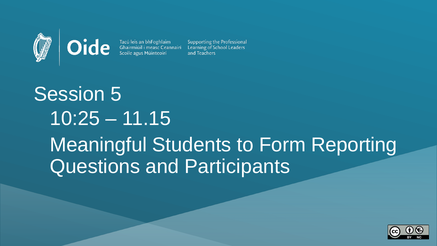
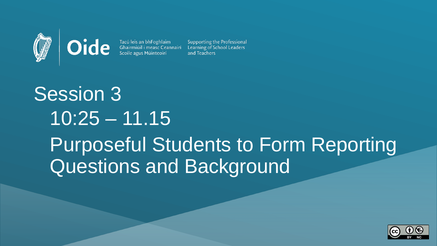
5: 5 -> 3
Meaningful: Meaningful -> Purposeful
Participants: Participants -> Background
